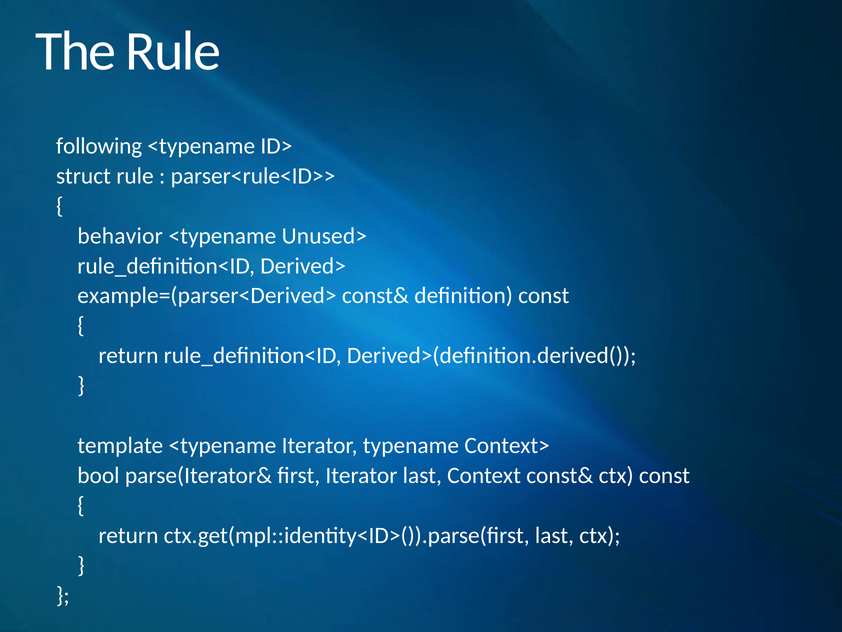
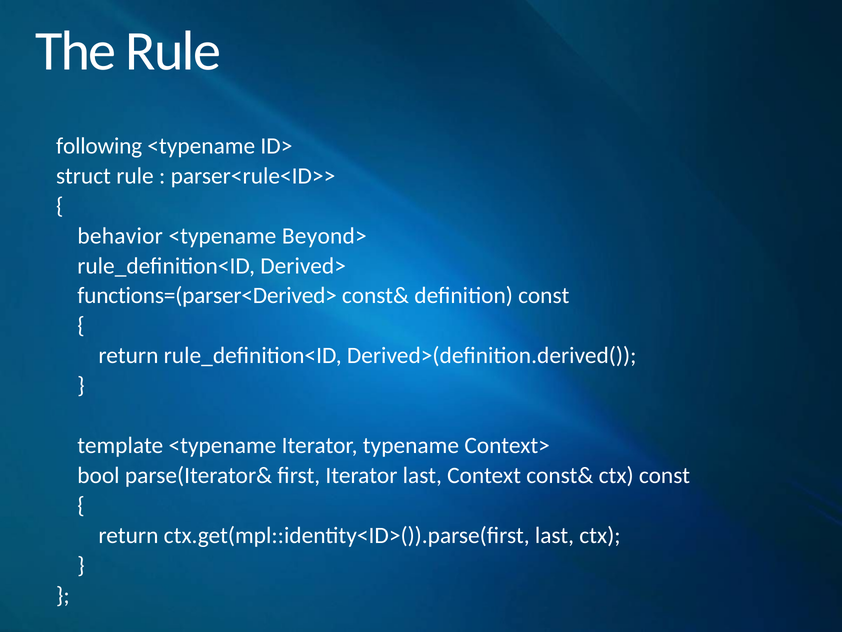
Unused>: Unused> -> Beyond>
example=(parser<Derived>: example=(parser<Derived> -> functions=(parser<Derived>
